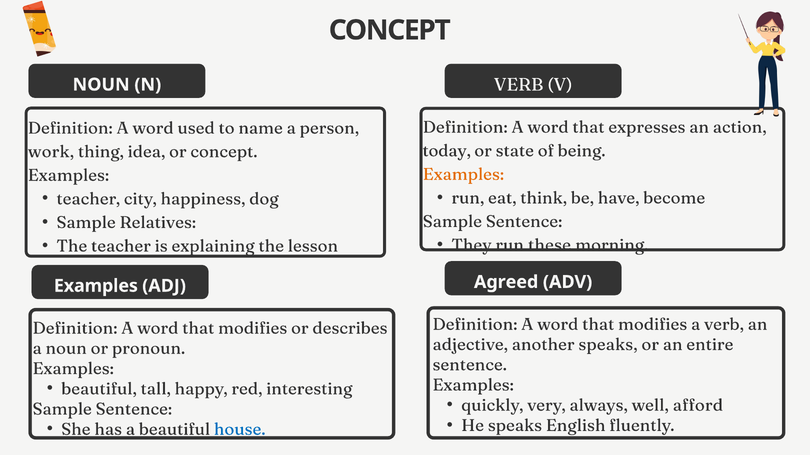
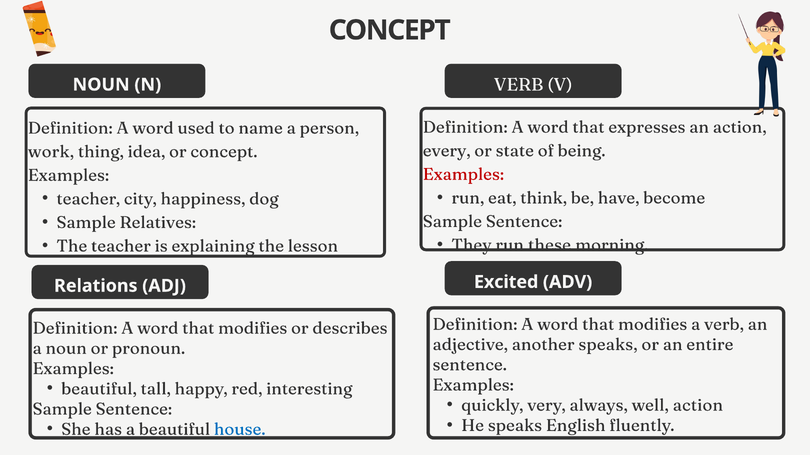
today: today -> every
Examples at (463, 175) colour: orange -> red
Examples at (96, 286): Examples -> Relations
Agreed: Agreed -> Excited
well afford: afford -> action
